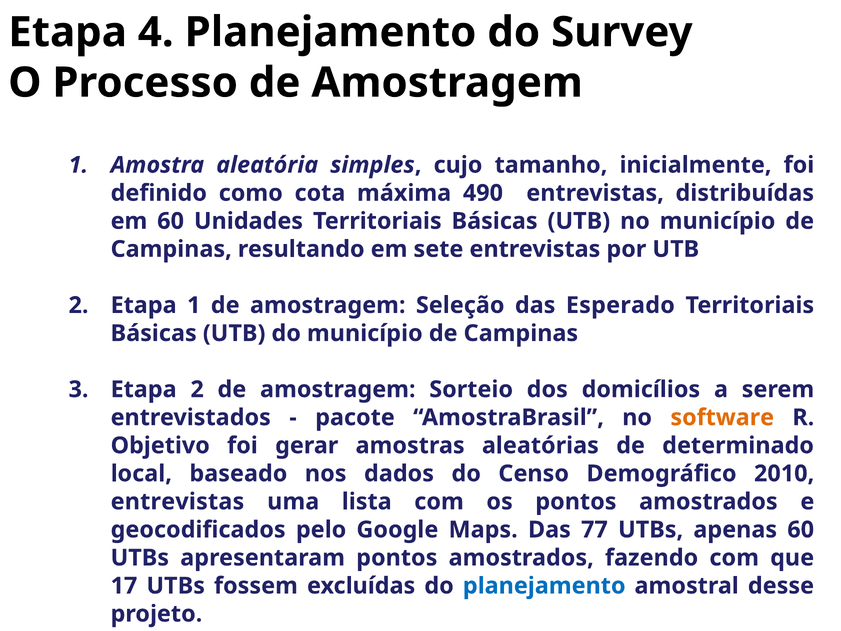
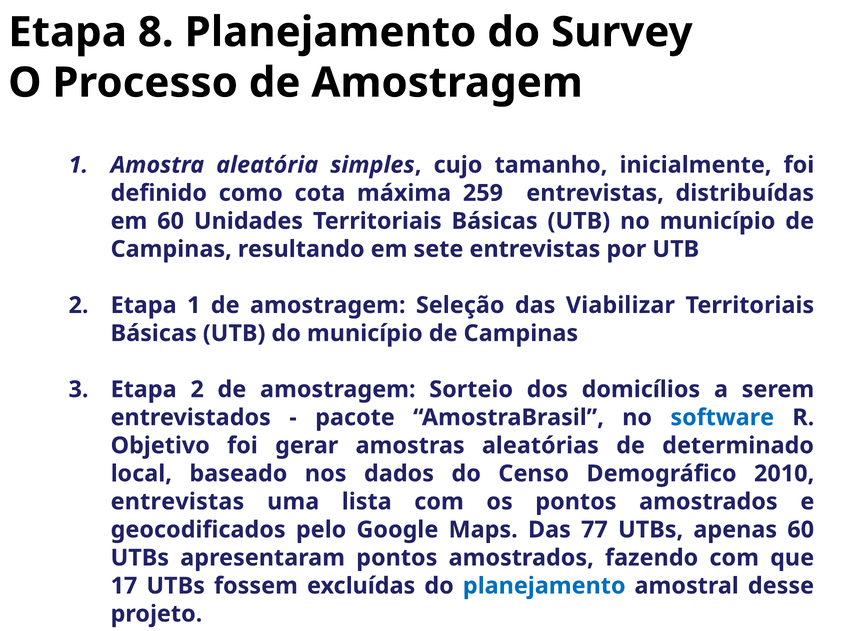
4: 4 -> 8
490: 490 -> 259
Esperado: Esperado -> Viabilizar
software colour: orange -> blue
